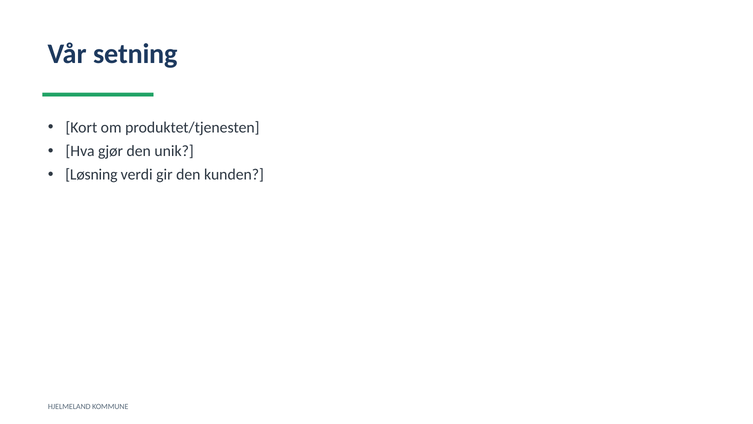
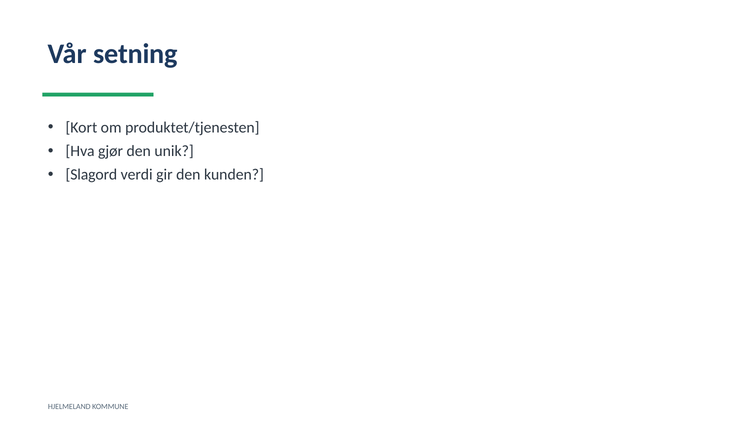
Løsning: Løsning -> Slagord
